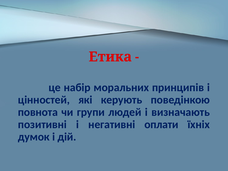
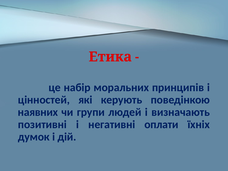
повнота: повнота -> наявних
